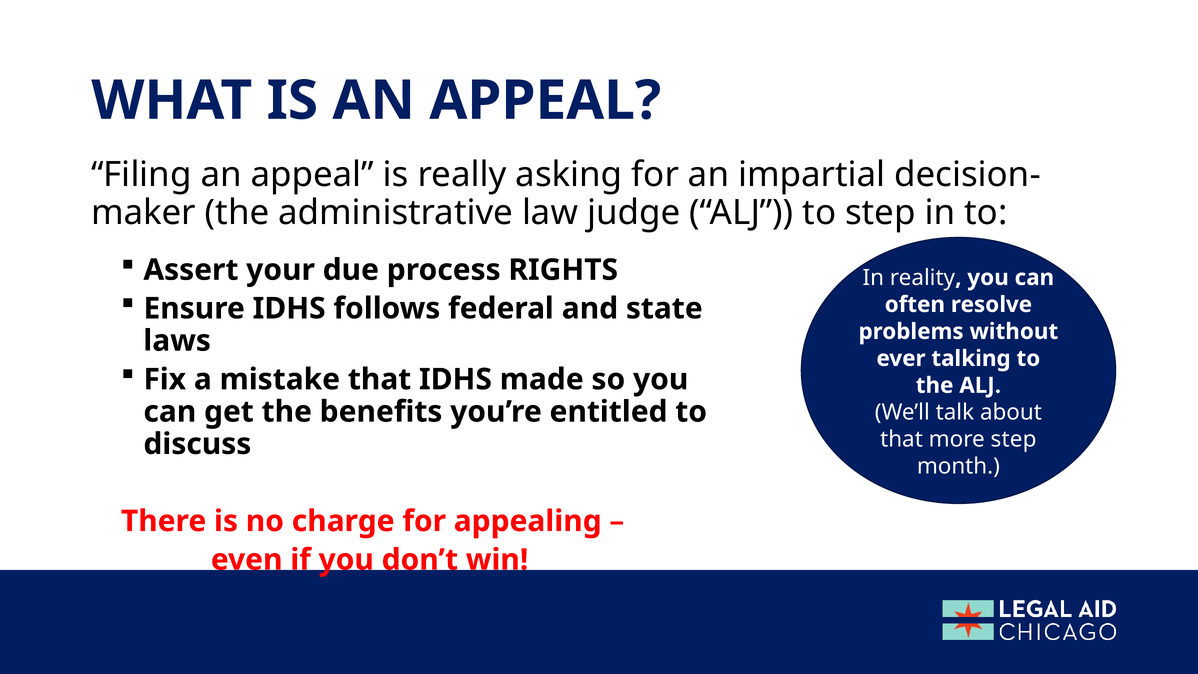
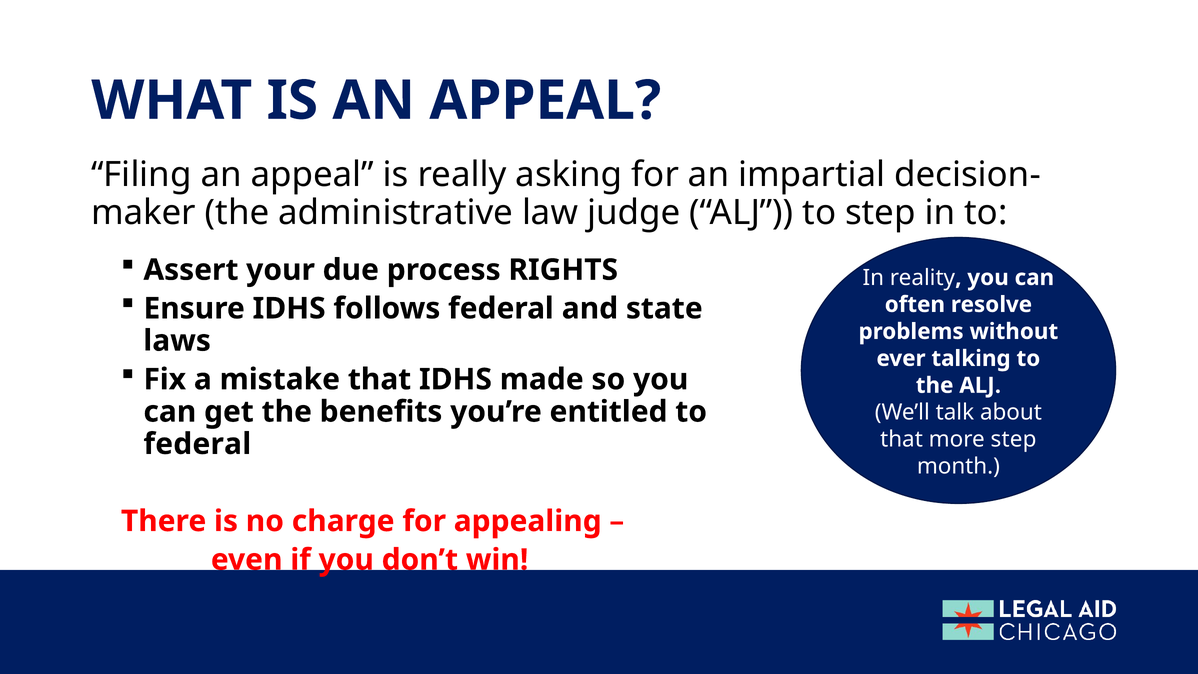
discuss at (197, 444): discuss -> federal
